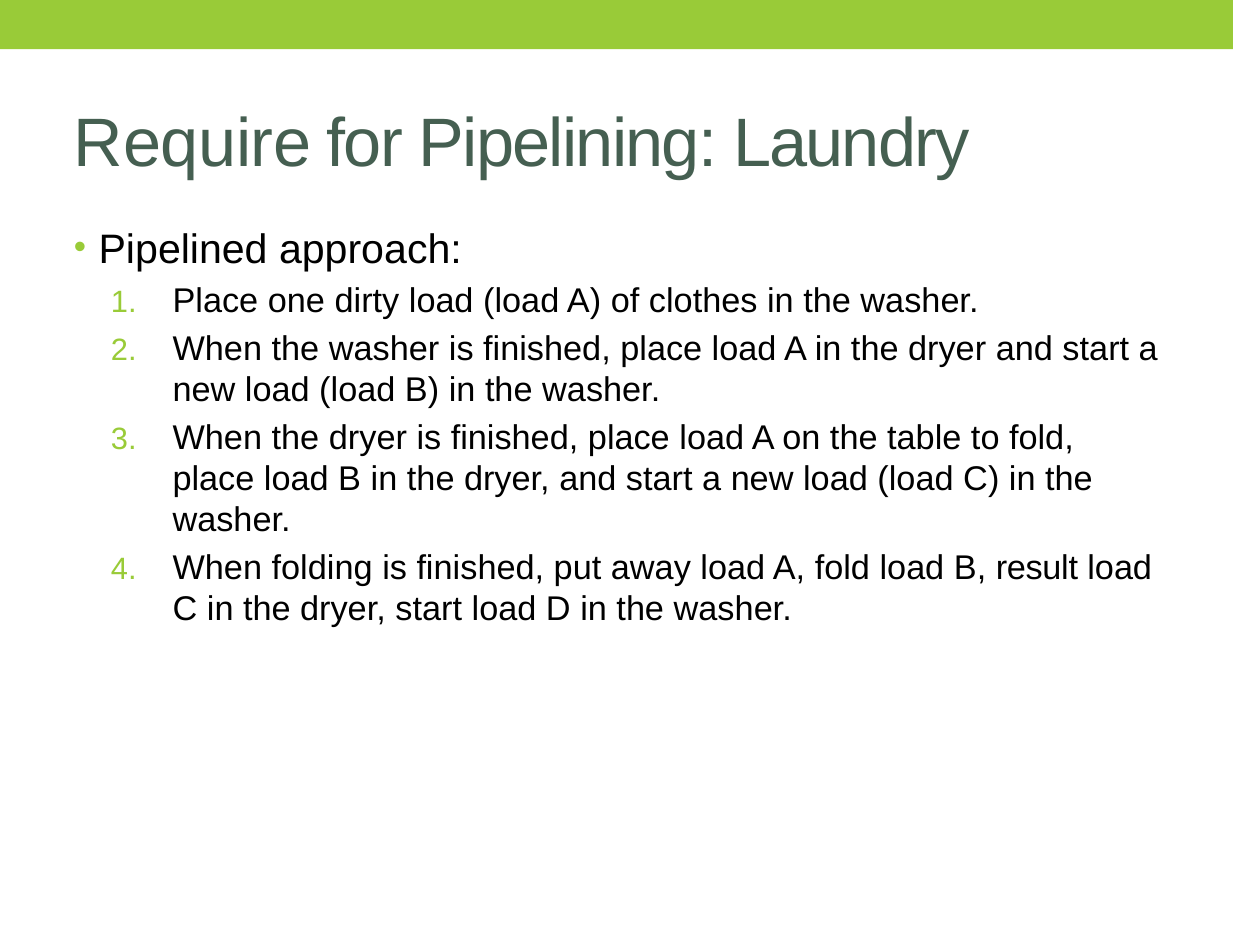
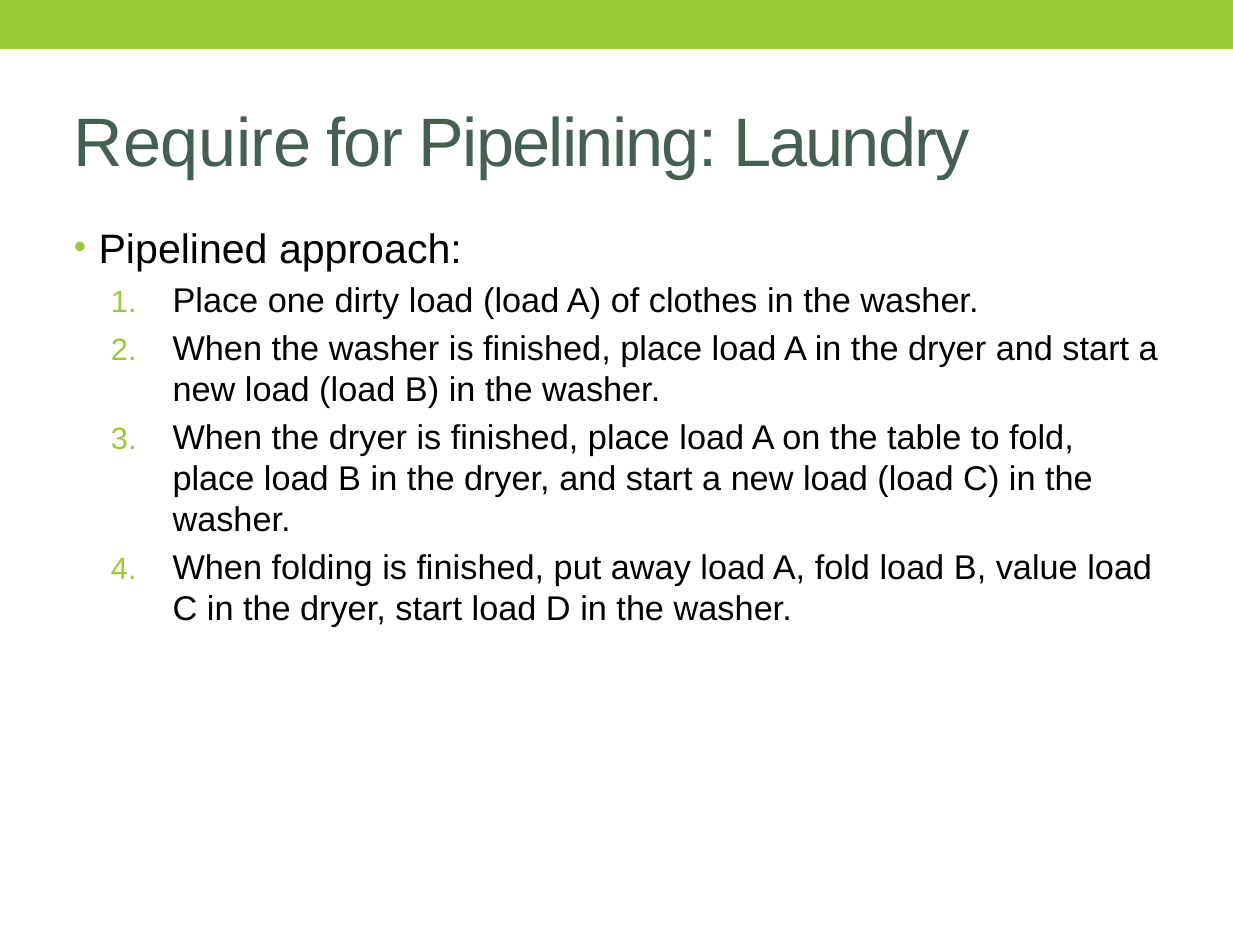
result: result -> value
